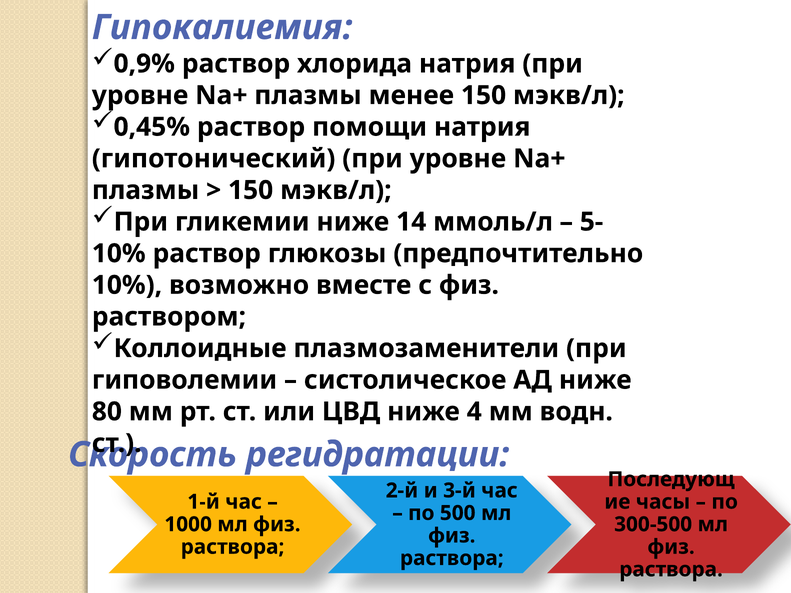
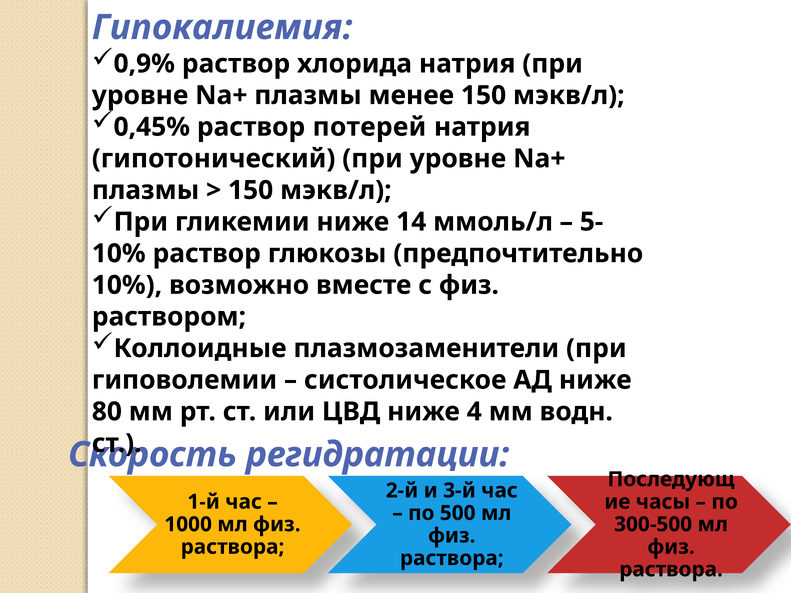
помощи: помощи -> потерей
